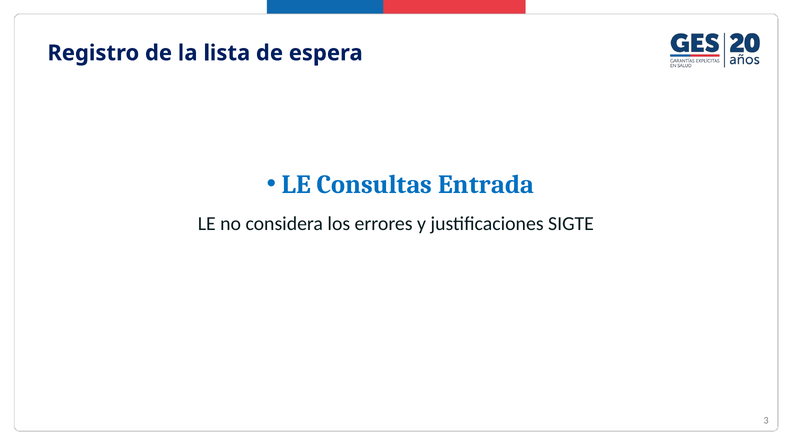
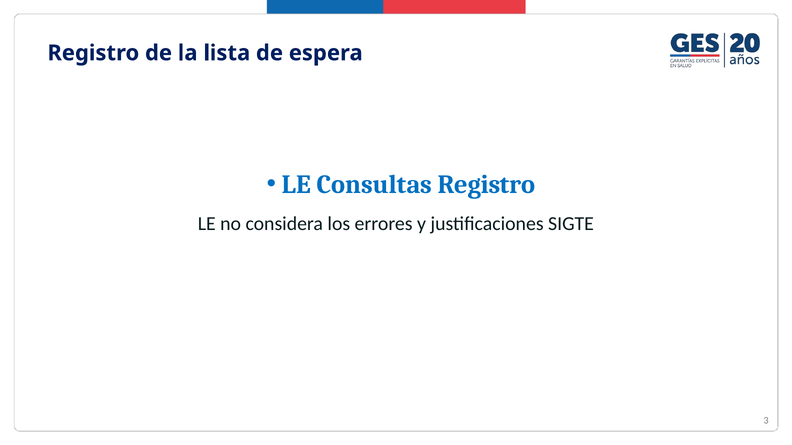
Consultas Entrada: Entrada -> Registro
